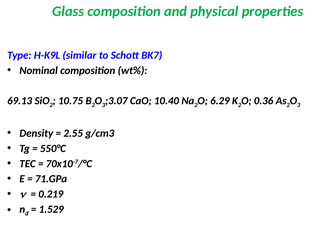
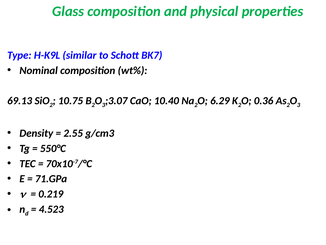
1.529: 1.529 -> 4.523
